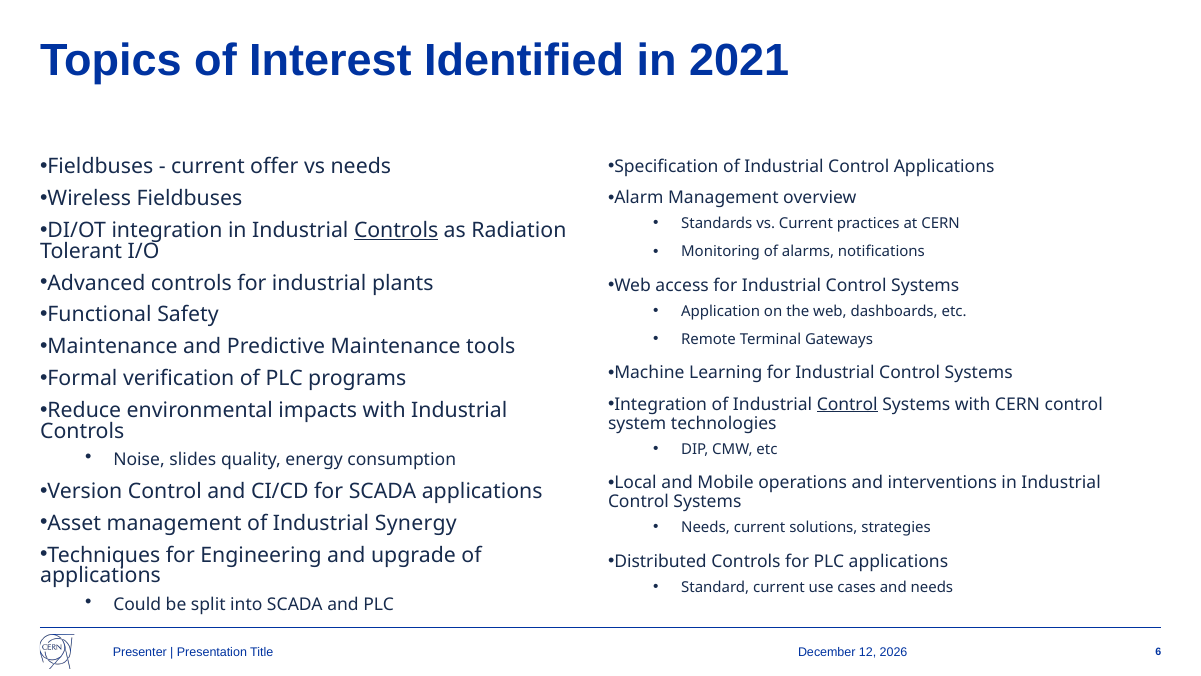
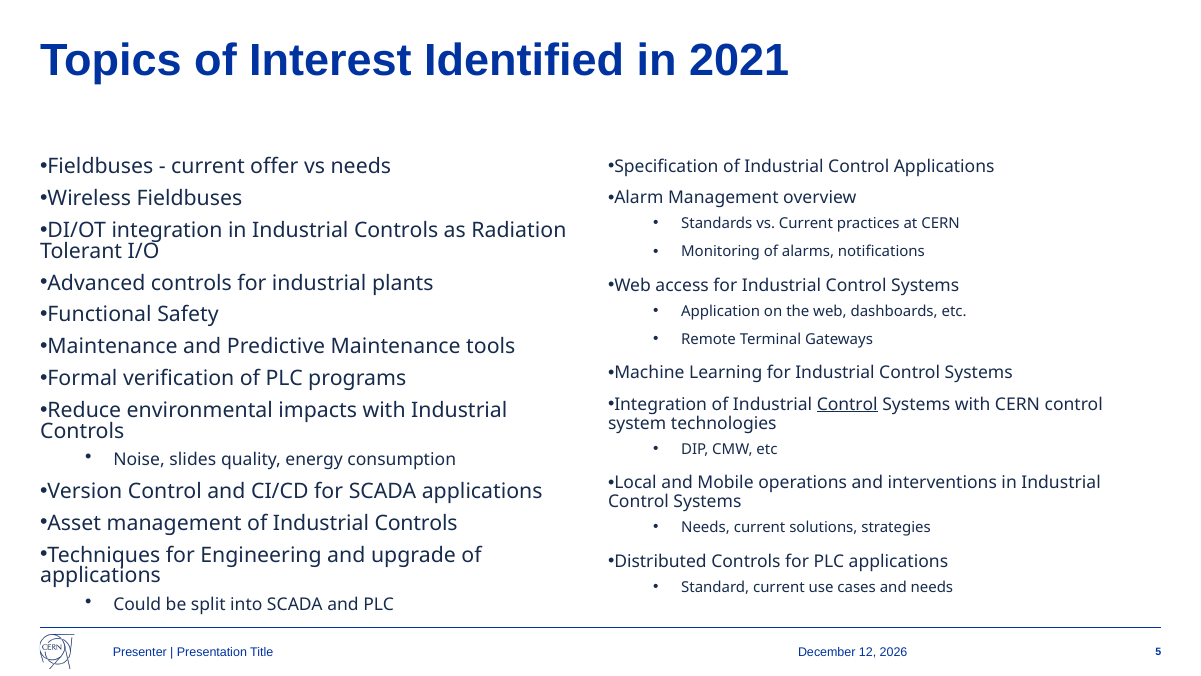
Controls at (396, 230) underline: present -> none
of Industrial Synergy: Synergy -> Controls
6: 6 -> 5
